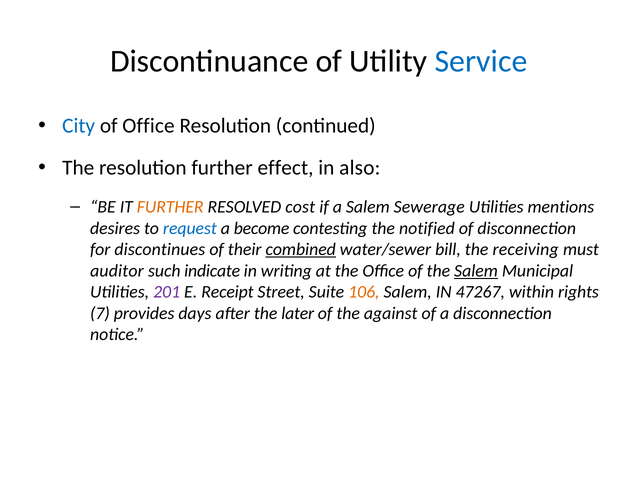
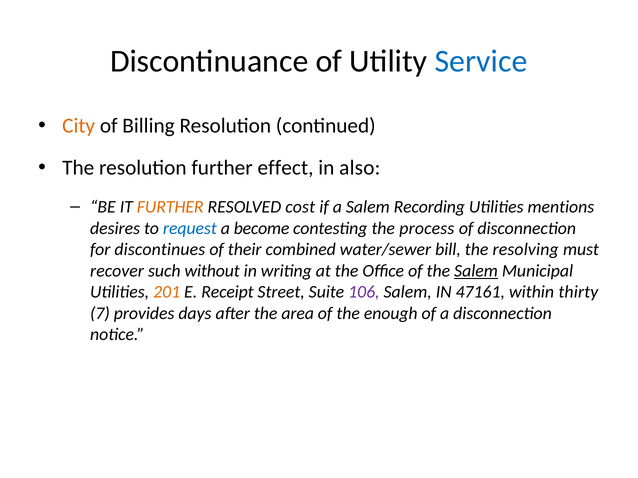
City colour: blue -> orange
of Office: Office -> Billing
Sewerage: Sewerage -> Recording
notified: notified -> process
combined underline: present -> none
receiving: receiving -> resolving
auditor: auditor -> recover
indicate: indicate -> without
201 colour: purple -> orange
106 colour: orange -> purple
47267: 47267 -> 47161
rights: rights -> thirty
later: later -> area
against: against -> enough
